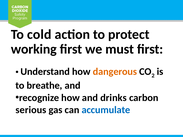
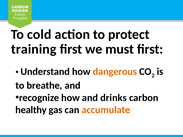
working: working -> training
serious: serious -> healthy
accumulate colour: blue -> orange
